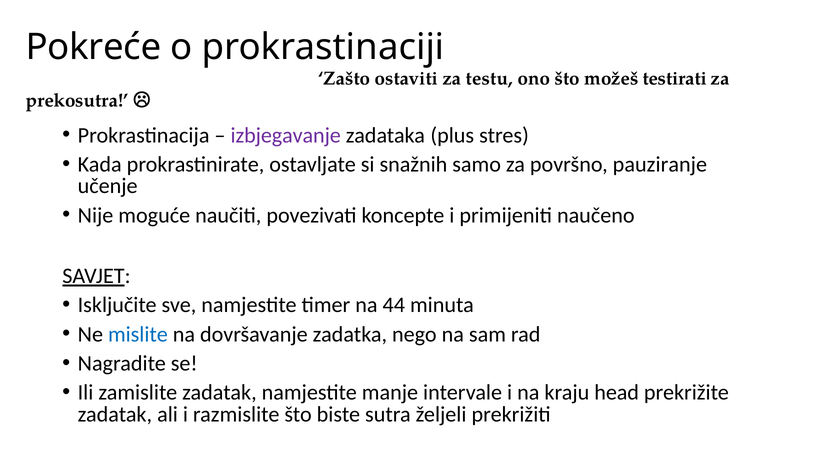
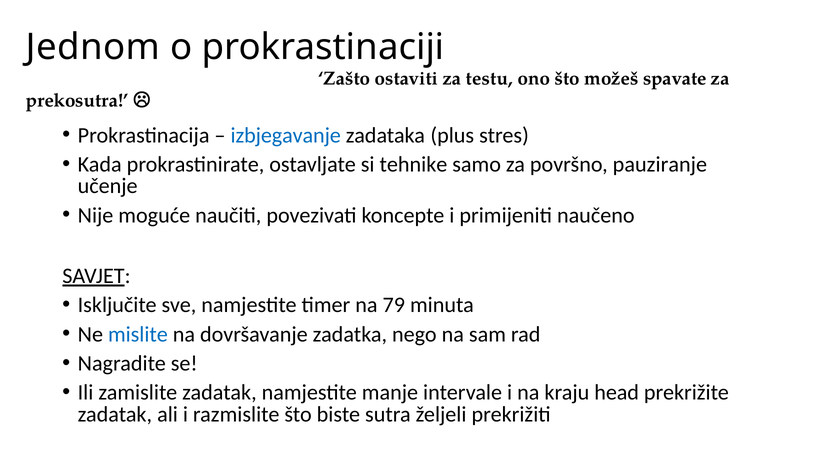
Pokreće: Pokreće -> Jednom
testirati: testirati -> spavate
izbjegavanje colour: purple -> blue
snažnih: snažnih -> tehnike
44: 44 -> 79
